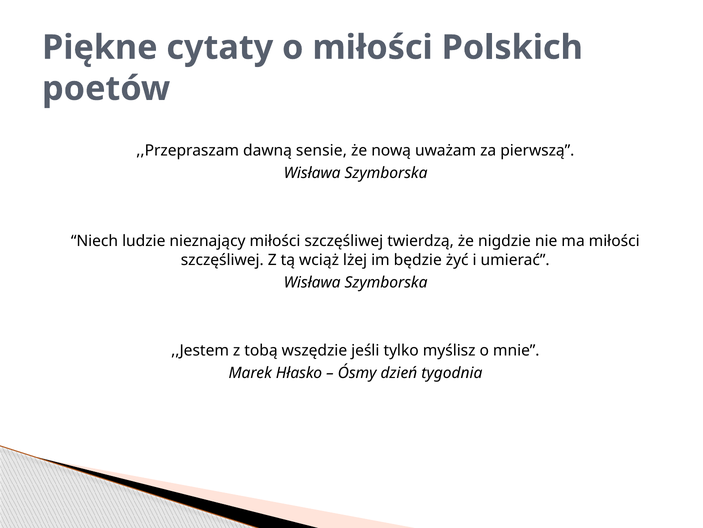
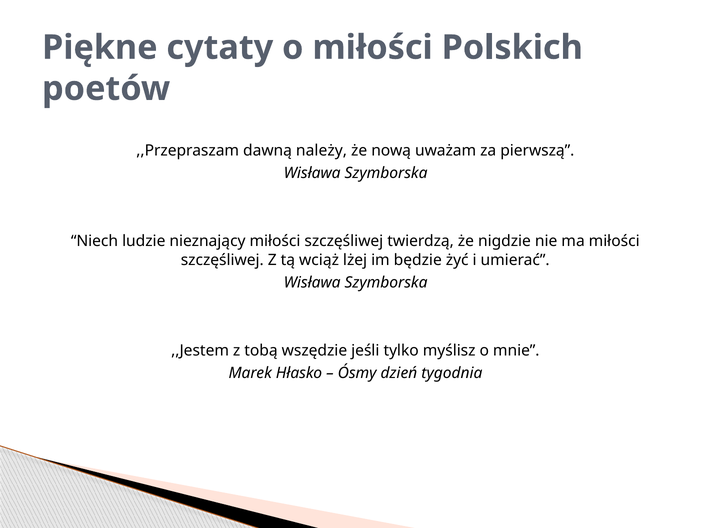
sensie: sensie -> należy
